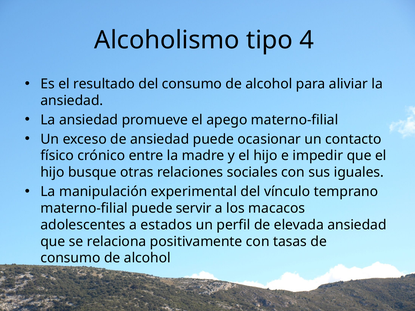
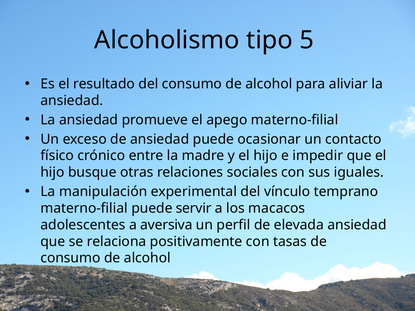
4: 4 -> 5
estados: estados -> aversiva
